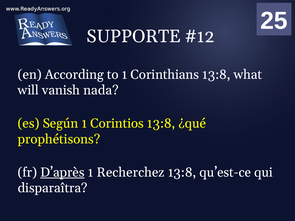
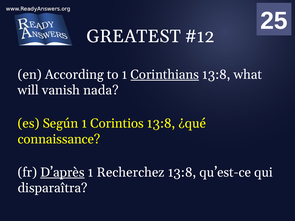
SUPPORTE: SUPPORTE -> GREATEST
Corinthians underline: none -> present
prophétisons: prophétisons -> connaissance
